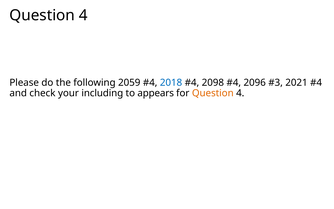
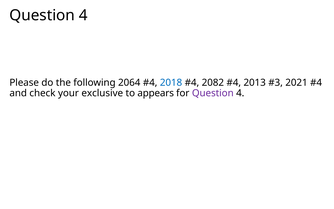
2059: 2059 -> 2064
2098: 2098 -> 2082
2096: 2096 -> 2013
including: including -> exclusive
Question at (213, 93) colour: orange -> purple
